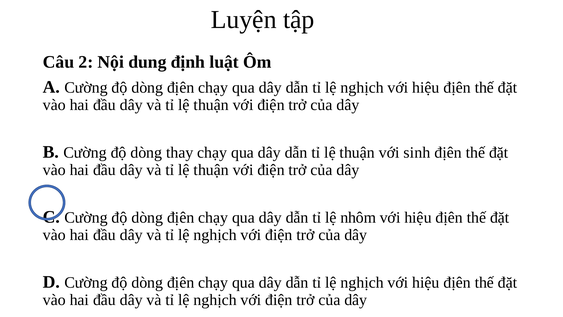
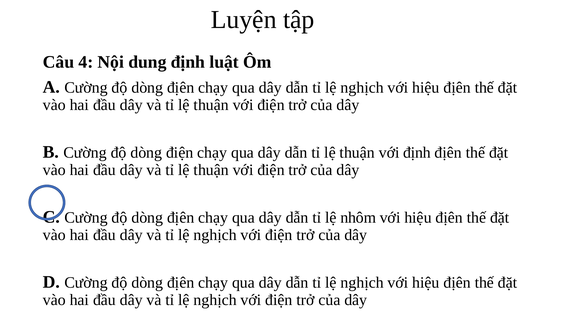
2: 2 -> 4
dòng thay: thay -> điện
với sinh: sinh -> định
